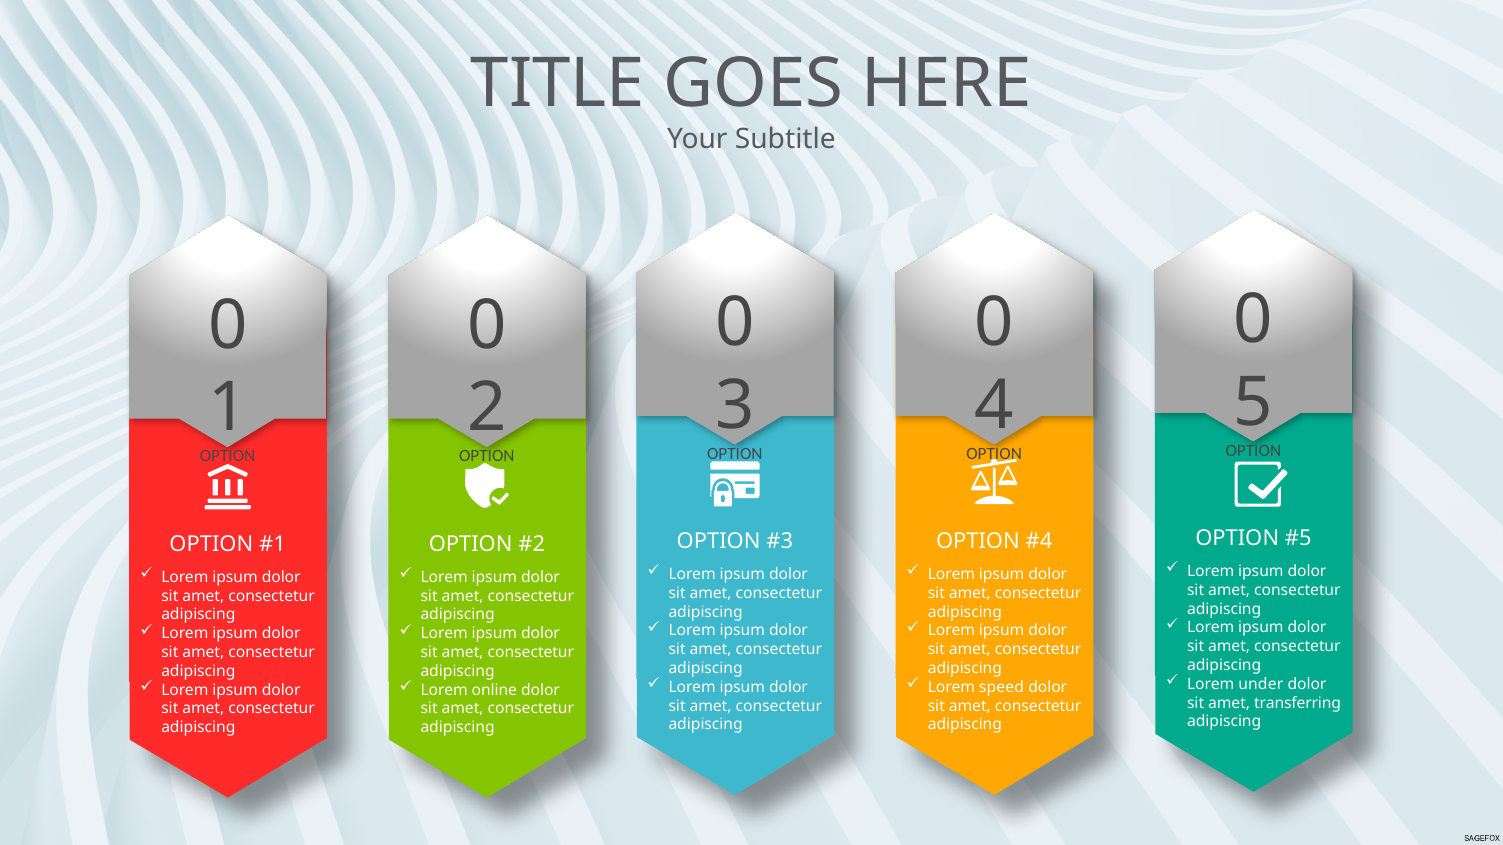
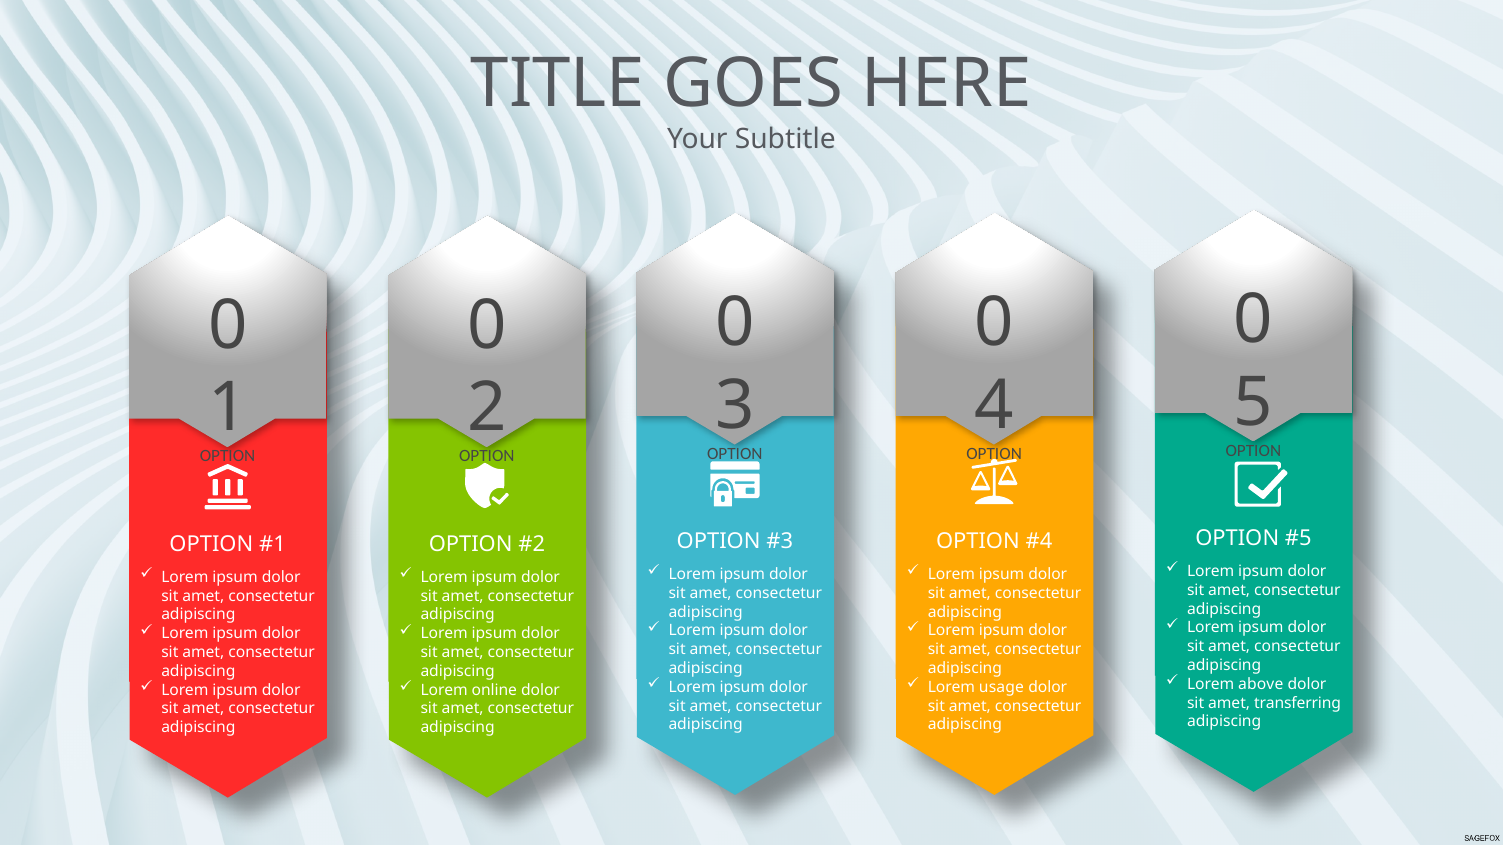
under: under -> above
speed: speed -> usage
